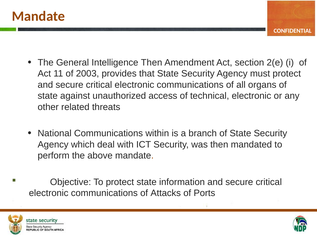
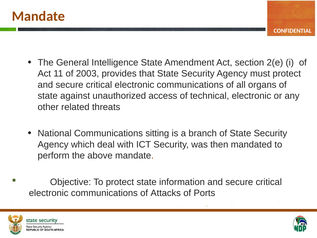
Intelligence Then: Then -> State
within: within -> sitting
